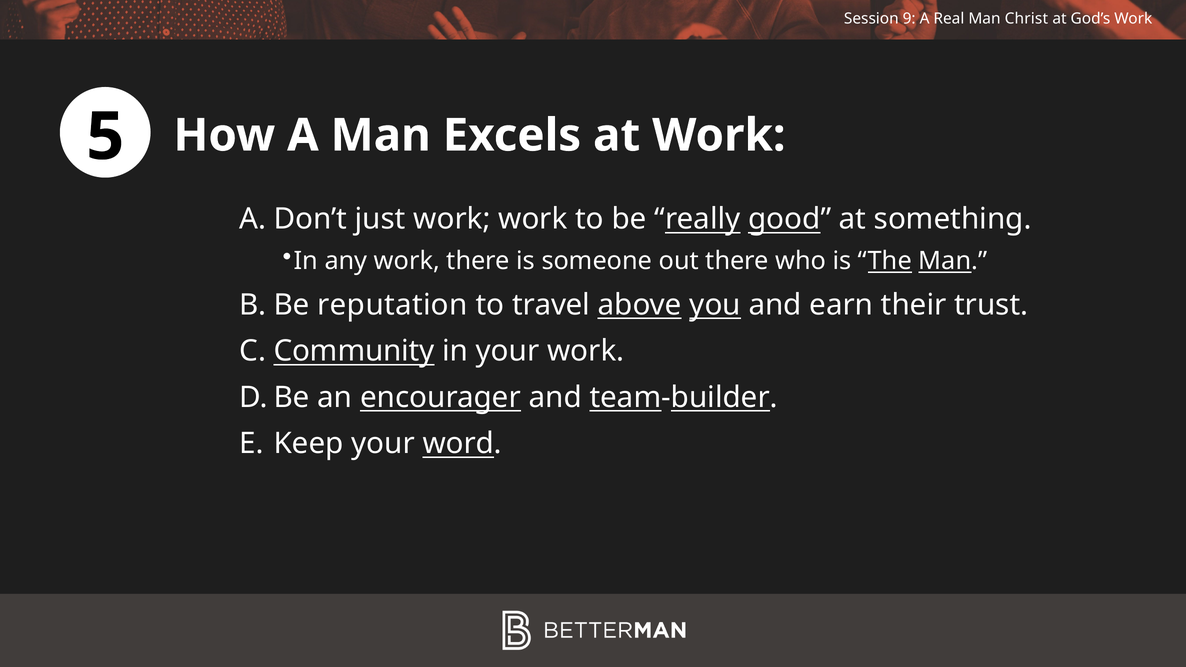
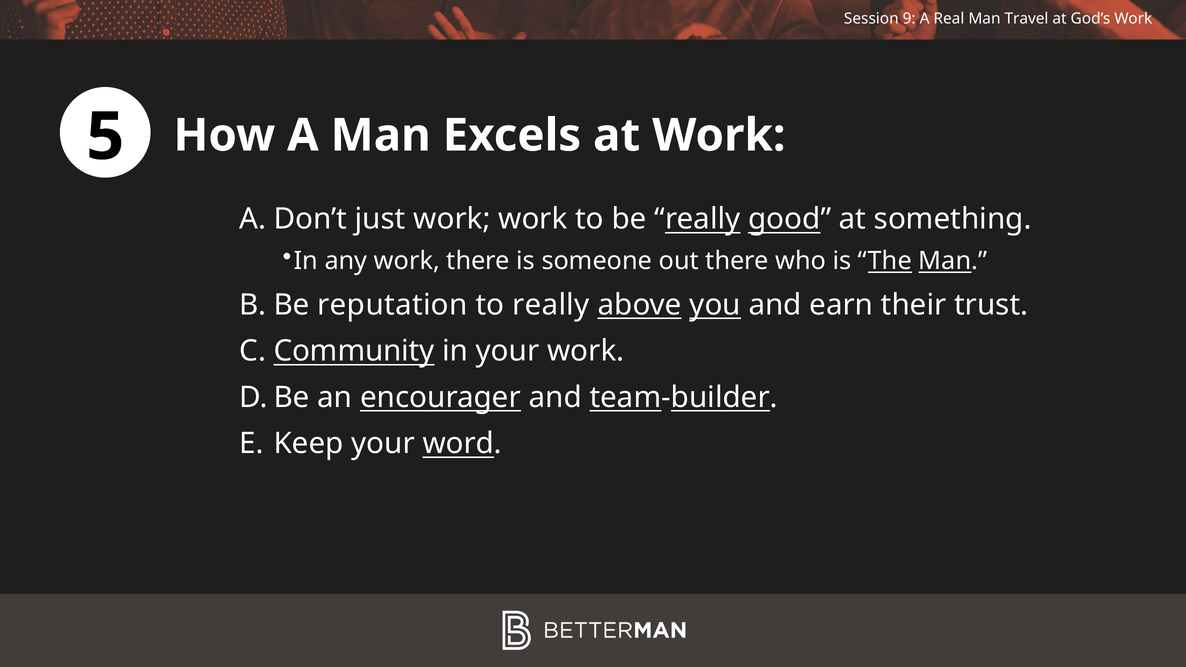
Christ: Christ -> Travel
to travel: travel -> really
